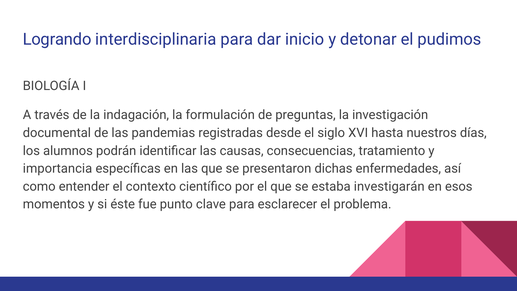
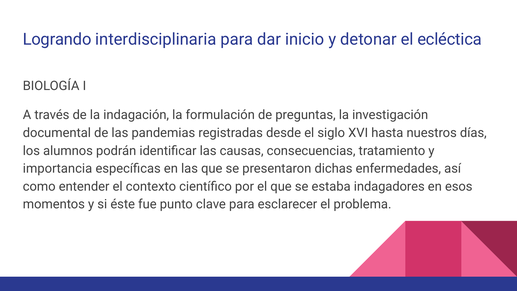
pudimos: pudimos -> ecléctica
investigarán: investigarán -> indagadores
